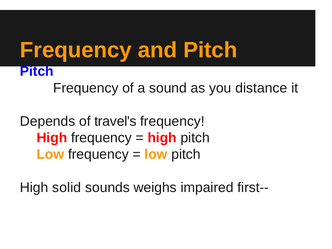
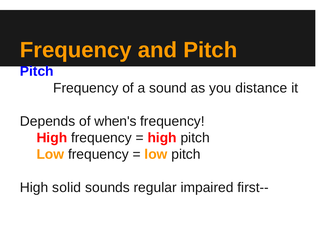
travel's: travel's -> when's
weighs: weighs -> regular
